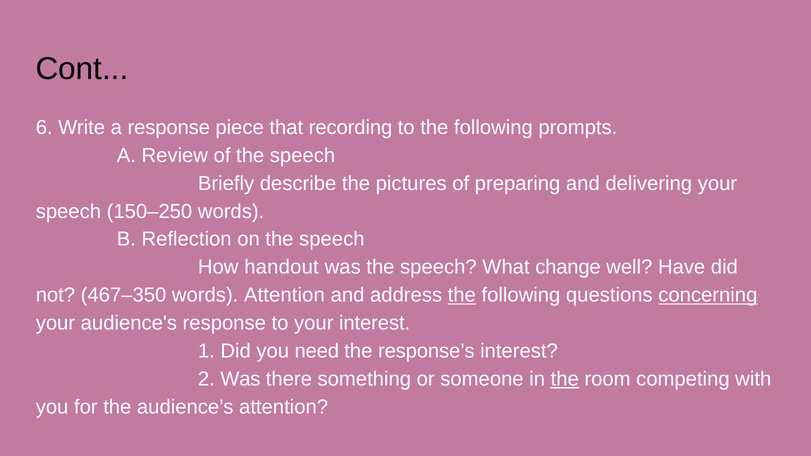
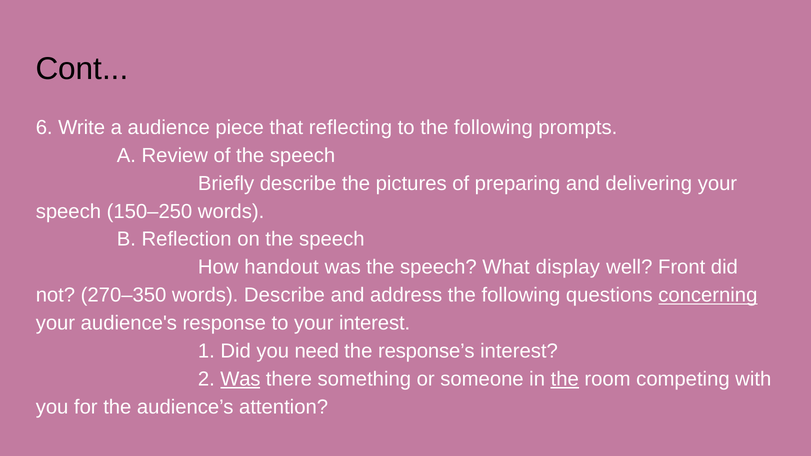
a response: response -> audience
recording: recording -> reflecting
change: change -> display
Have: Have -> Front
467–350: 467–350 -> 270–350
words Attention: Attention -> Describe
the at (462, 295) underline: present -> none
Was at (240, 379) underline: none -> present
